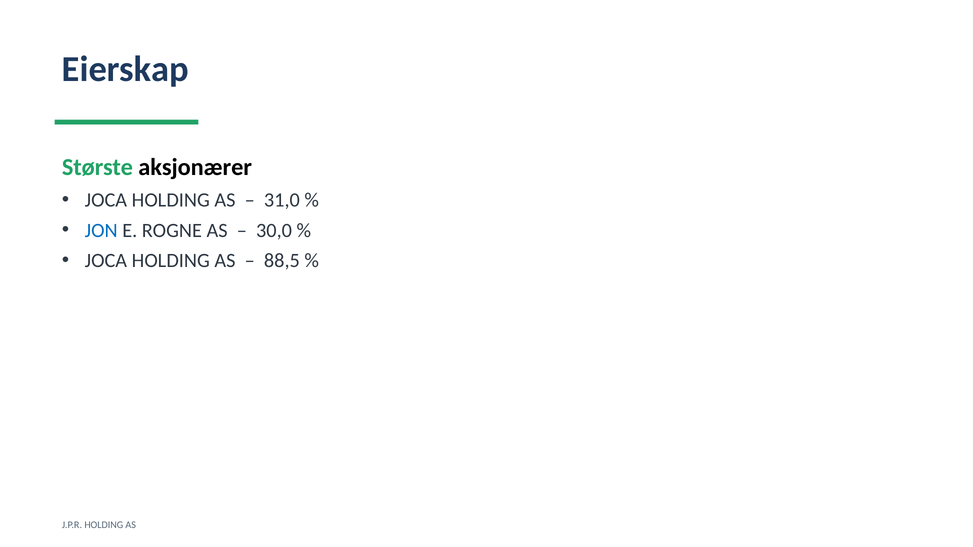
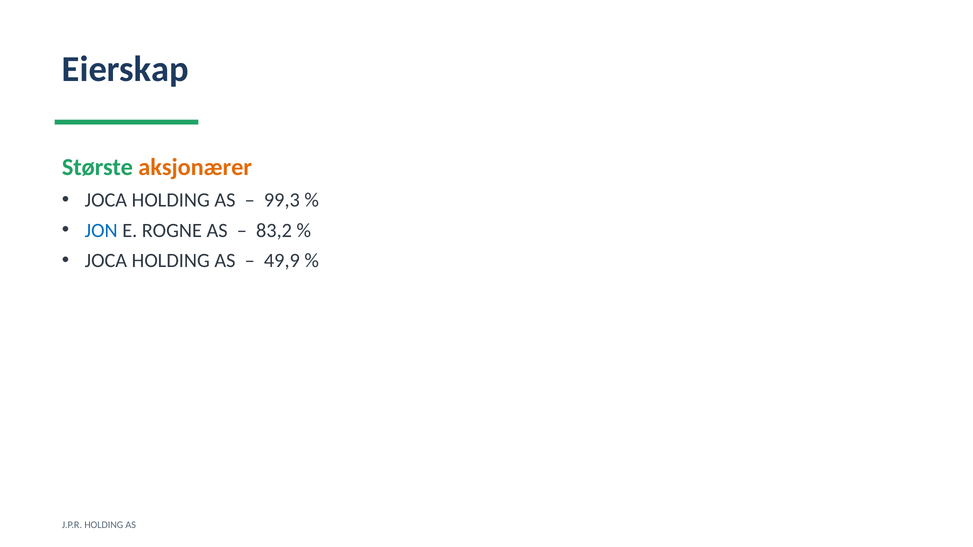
aksjonærer colour: black -> orange
31,0: 31,0 -> 99,3
30,0: 30,0 -> 83,2
88,5: 88,5 -> 49,9
